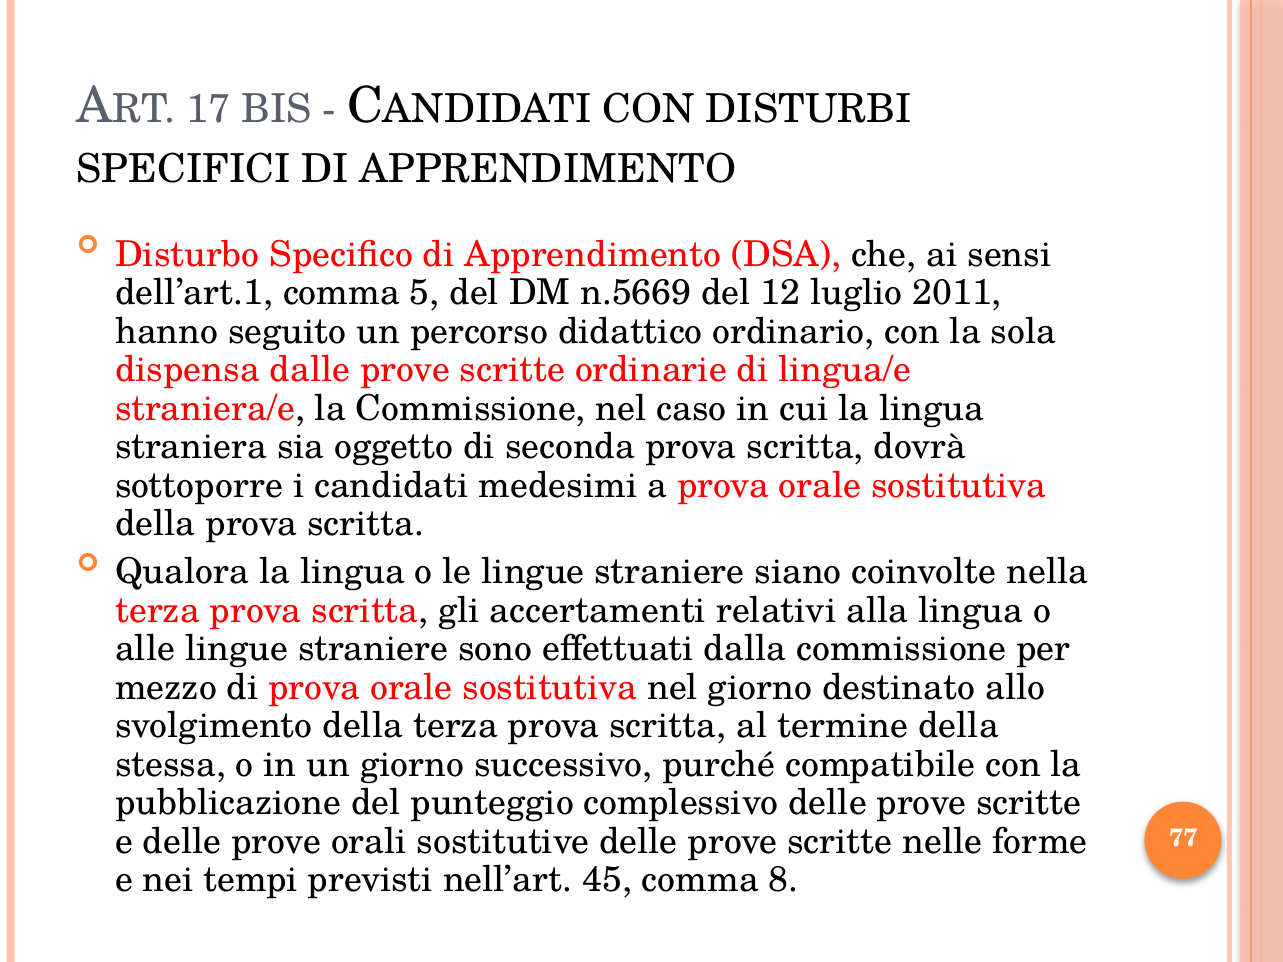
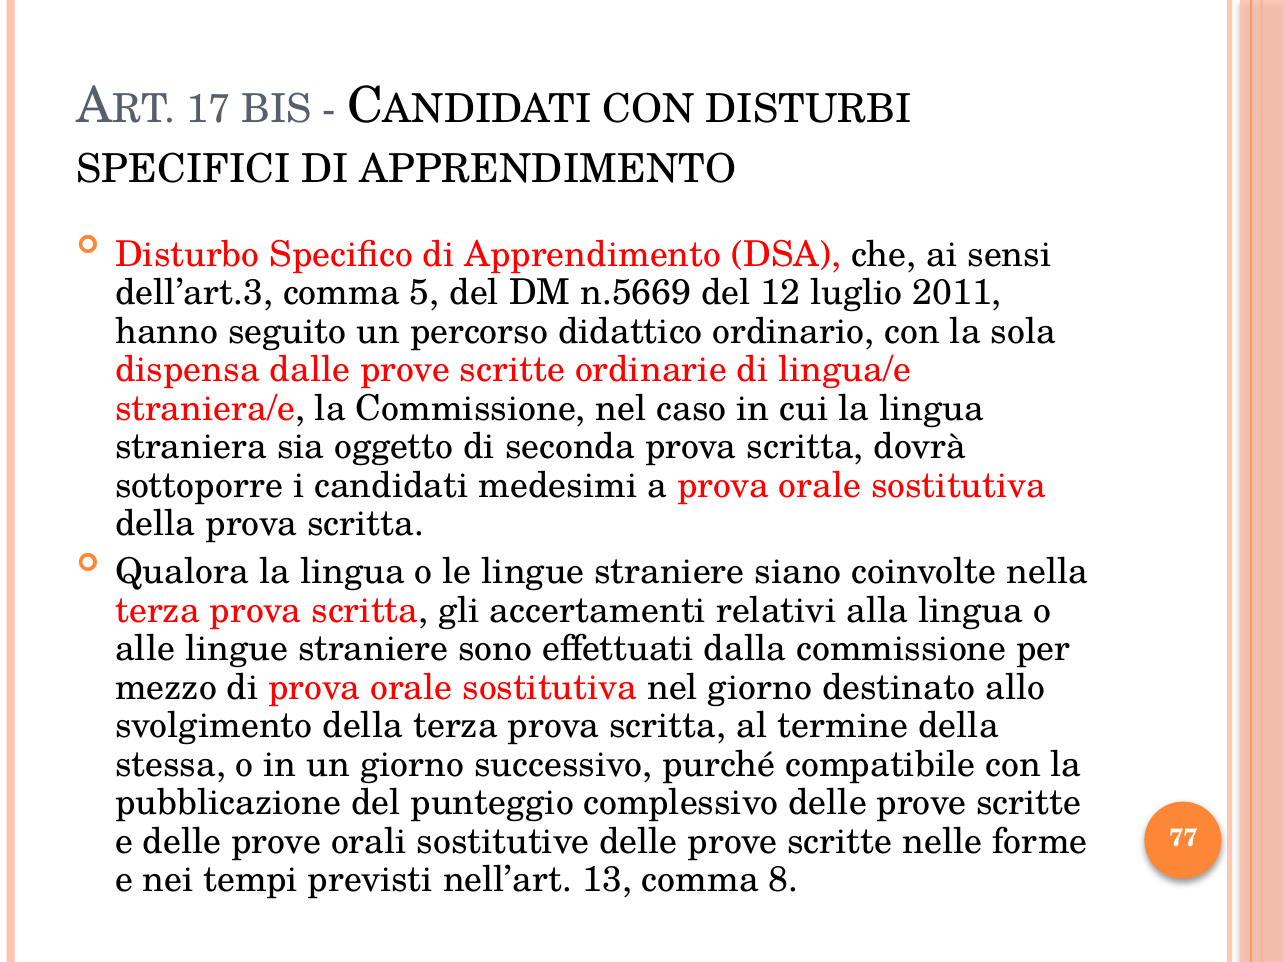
dell’art.1: dell’art.1 -> dell’art.3
45: 45 -> 13
